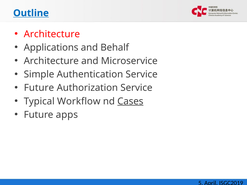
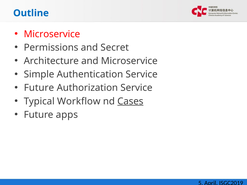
Outline underline: present -> none
Architecture at (52, 34): Architecture -> Microservice
Applications: Applications -> Permissions
Behalf: Behalf -> Secret
